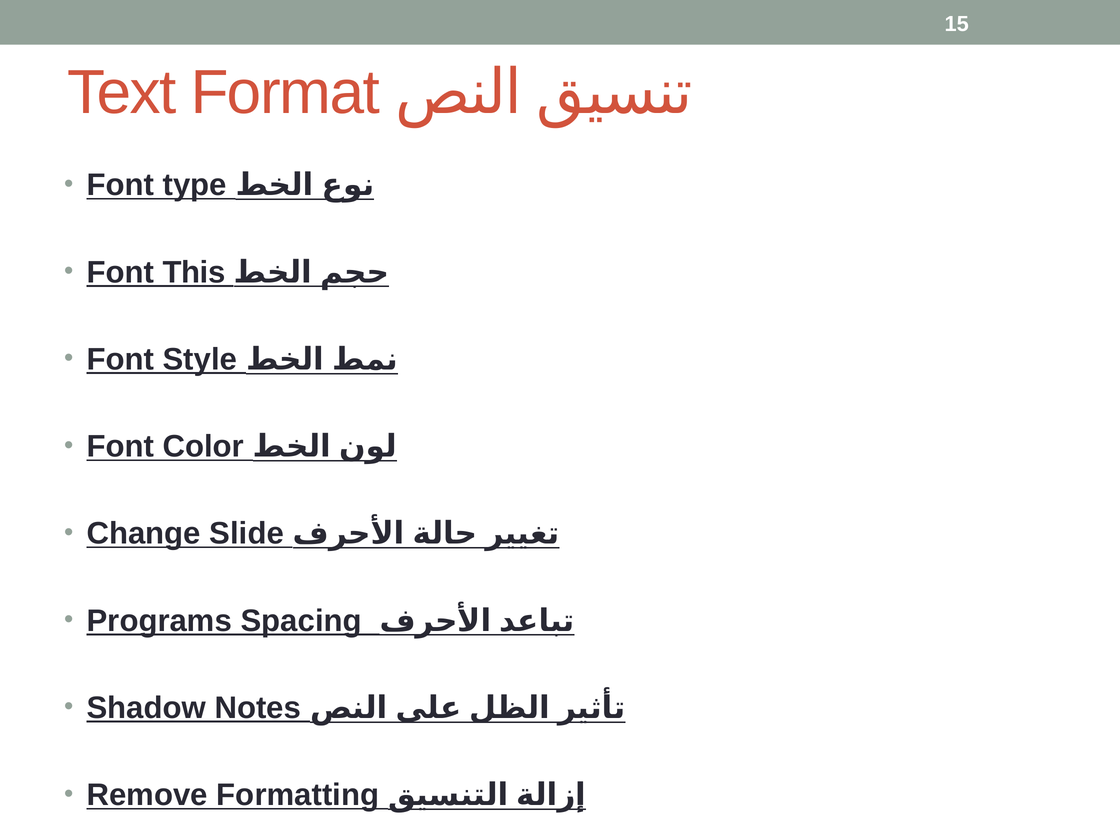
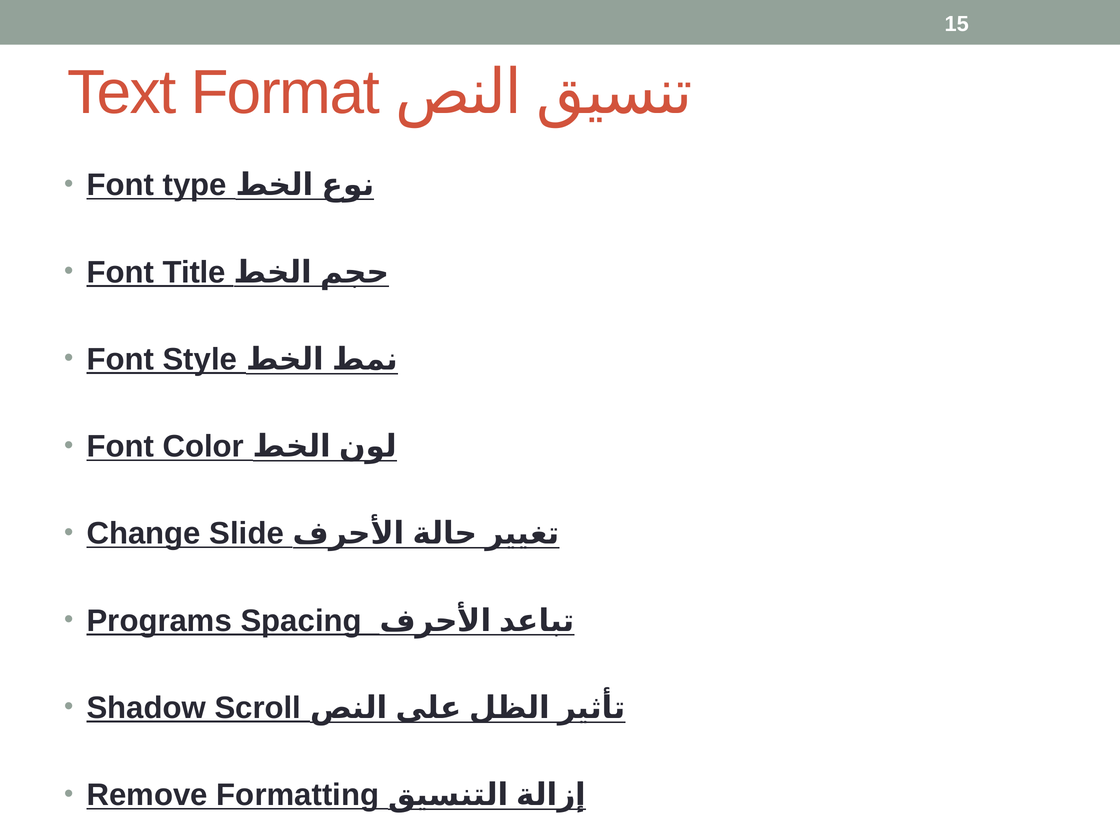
This: This -> Title
Notes: Notes -> Scroll
